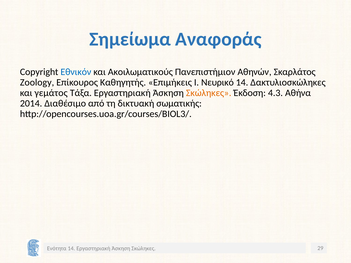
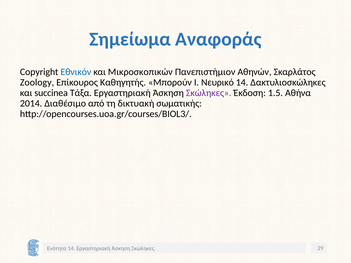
Ακοιλωματικούς: Ακοιλωματικούς -> Μικροσκοπικών
Επιμήκεις: Επιμήκεις -> Μπορούν
γεμάτος: γεμάτος -> succinea
Σκώληκες at (209, 93) colour: orange -> purple
4.3: 4.3 -> 1.5
